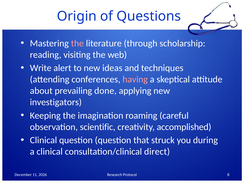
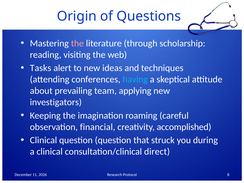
Write: Write -> Tasks
having colour: pink -> light blue
done: done -> team
scientific: scientific -> financial
